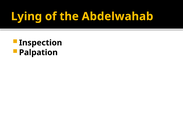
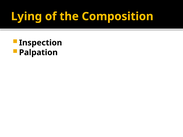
Abdelwahab: Abdelwahab -> Composition
